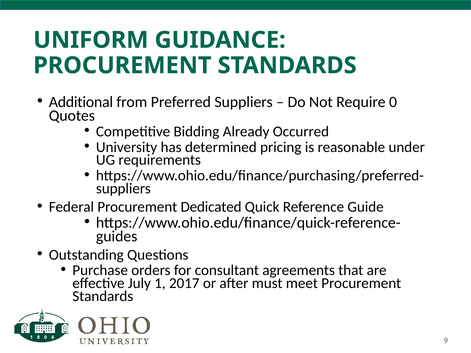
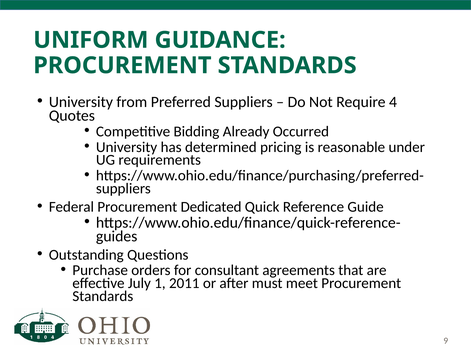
Additional at (81, 102): Additional -> University
0: 0 -> 4
2017: 2017 -> 2011
